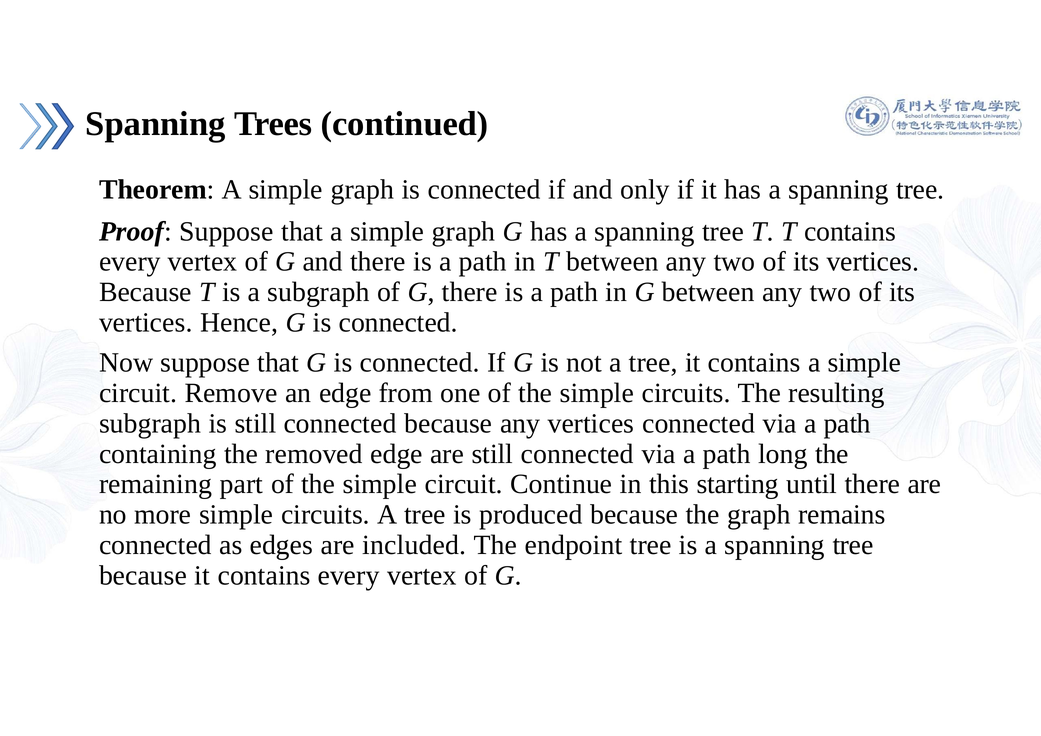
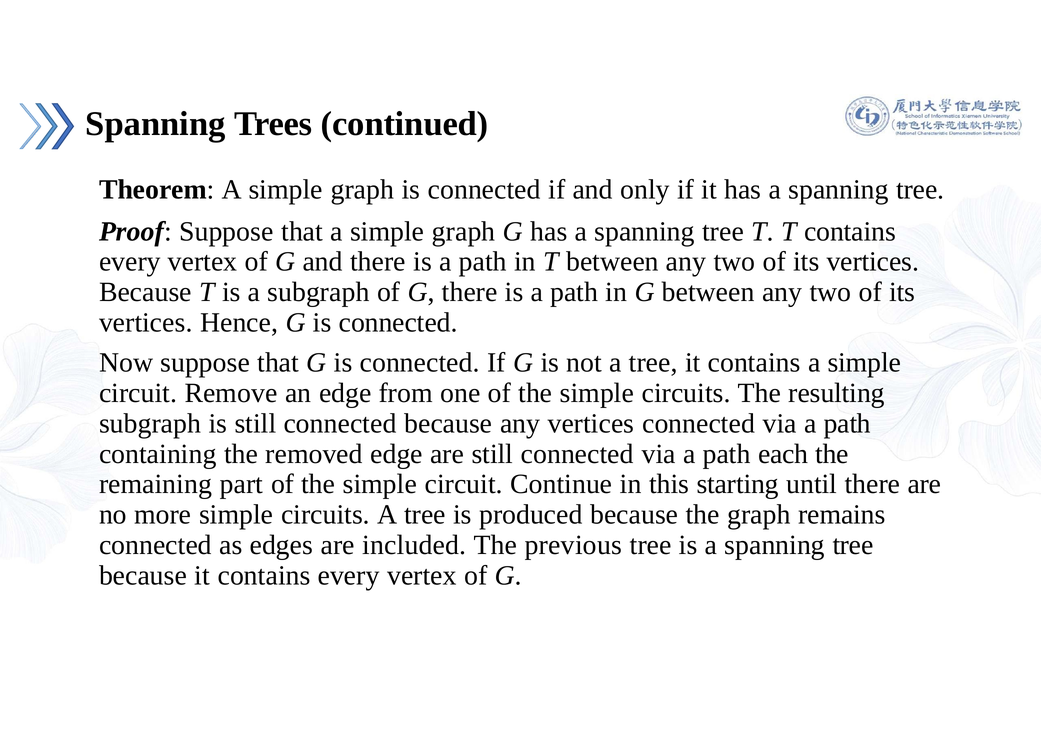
long: long -> each
endpoint: endpoint -> previous
